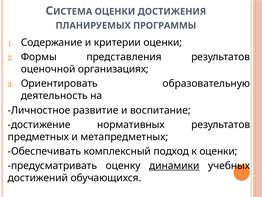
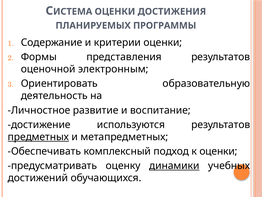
организациях: организациях -> электронным
нормативных: нормативных -> используются
предметных underline: none -> present
